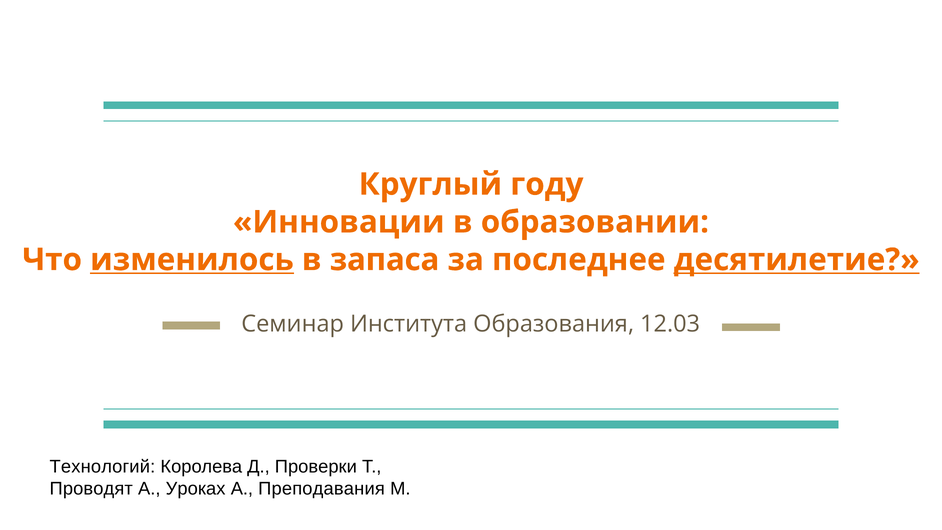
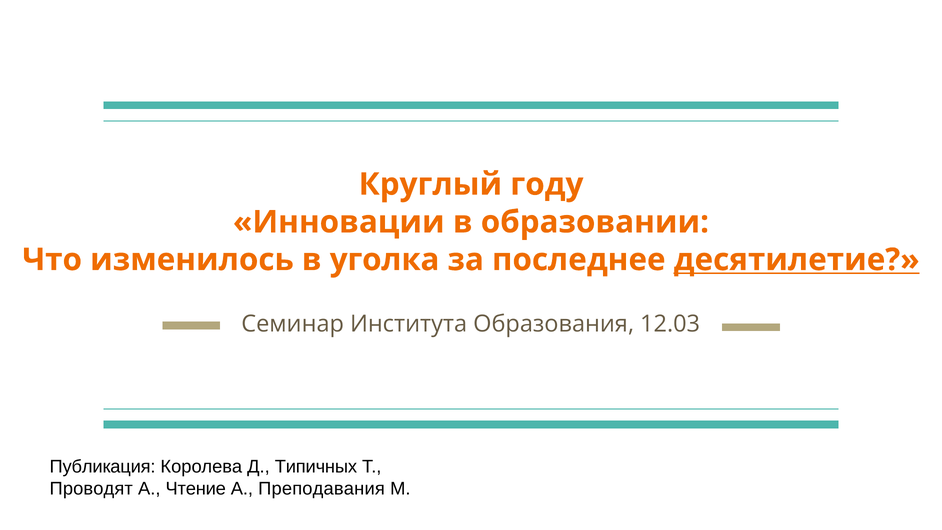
изменилось underline: present -> none
запаса: запаса -> уголка
Технологий: Технологий -> Публикация
Проверки: Проверки -> Типичных
Уроках: Уроках -> Чтение
